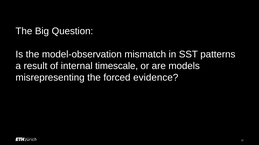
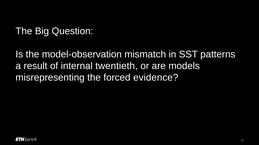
timescale: timescale -> twentieth
